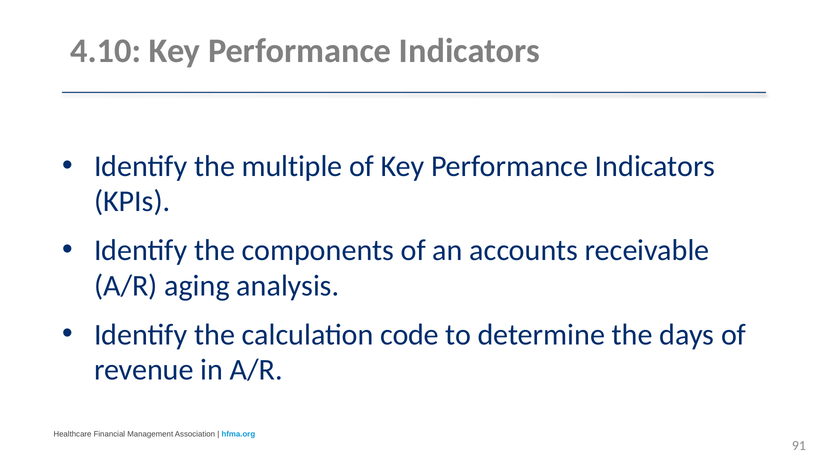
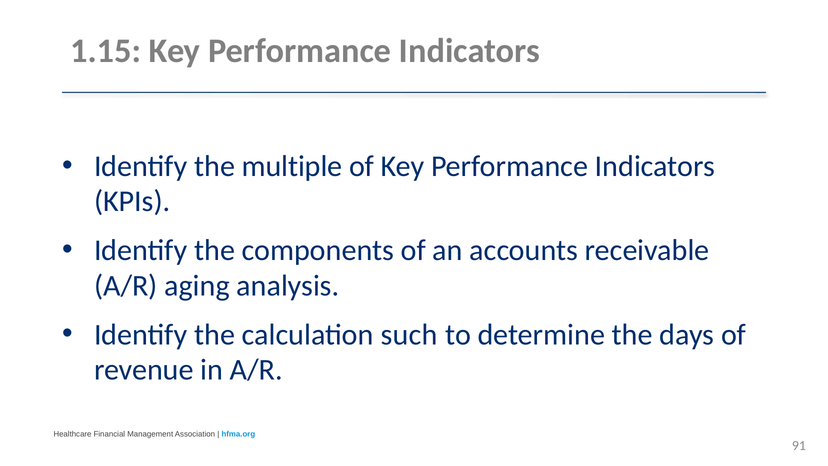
4.10: 4.10 -> 1.15
code: code -> such
